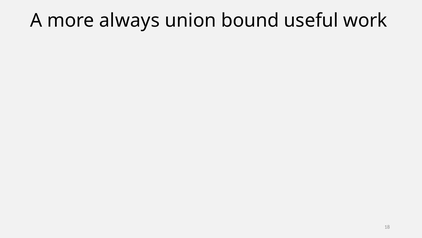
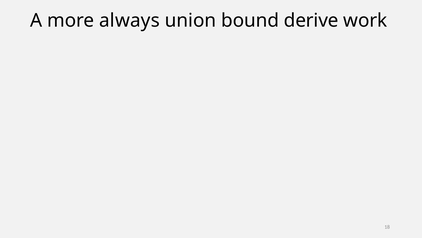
useful: useful -> derive
